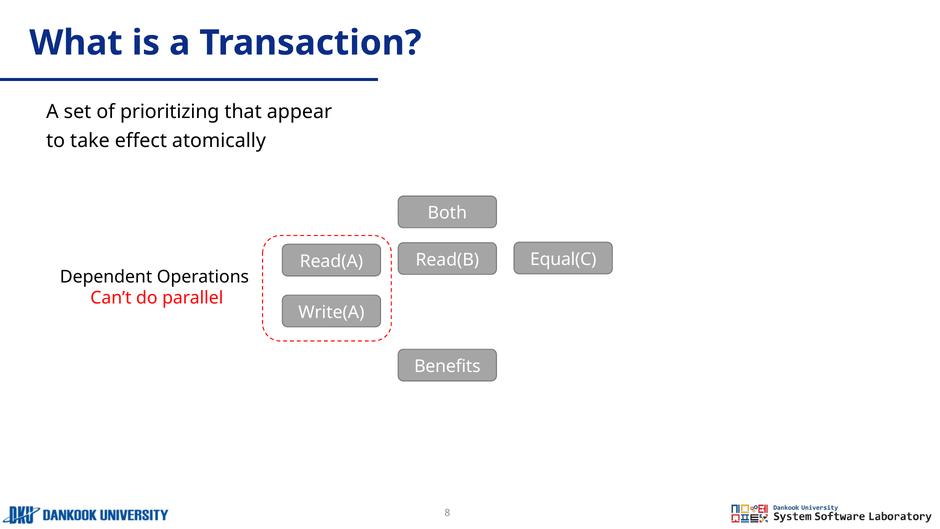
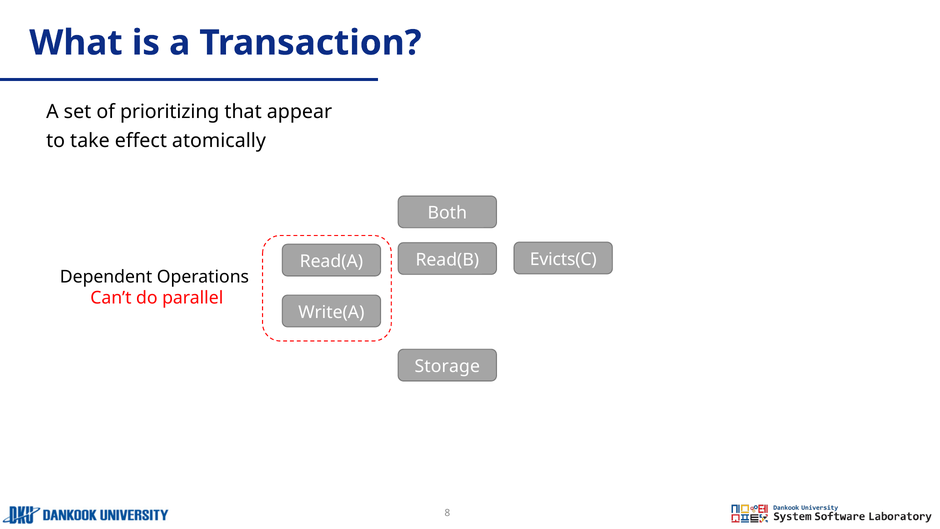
Equal(C: Equal(C -> Evicts(C
Benefits: Benefits -> Storage
